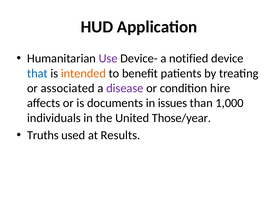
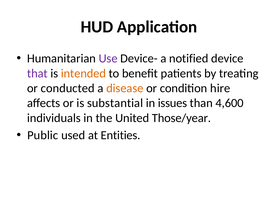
that colour: blue -> purple
associated: associated -> conducted
disease colour: purple -> orange
documents: documents -> substantial
1,000: 1,000 -> 4,600
Truths: Truths -> Public
Results: Results -> Entities
